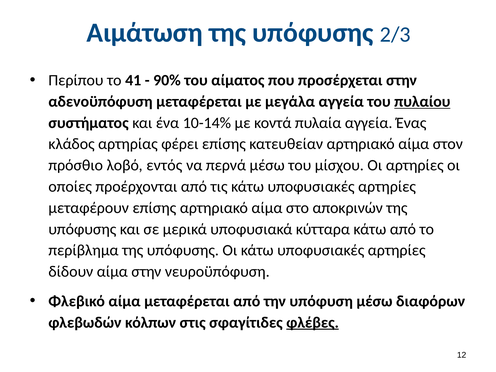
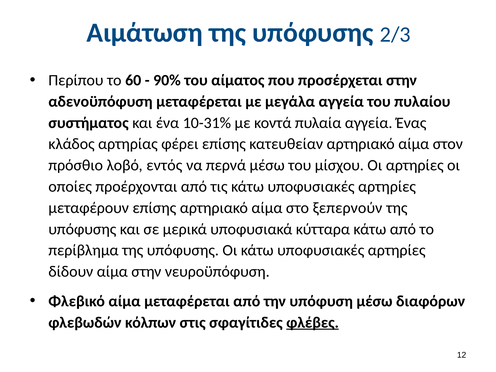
41: 41 -> 60
πυλαίου underline: present -> none
10-14%: 10-14% -> 10-31%
αποκρινών: αποκρινών -> ξεπερνούν
